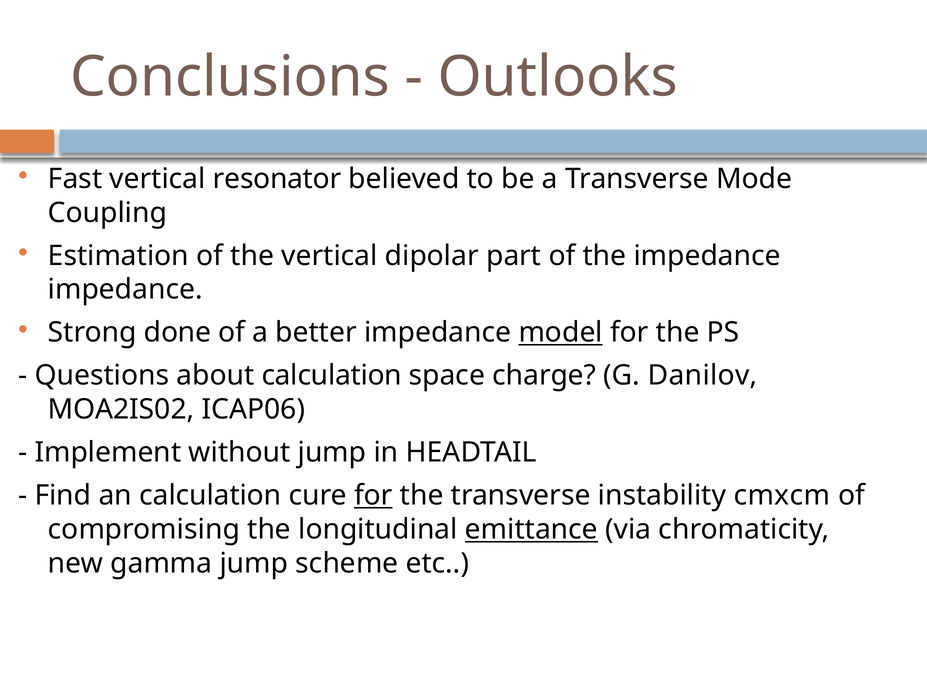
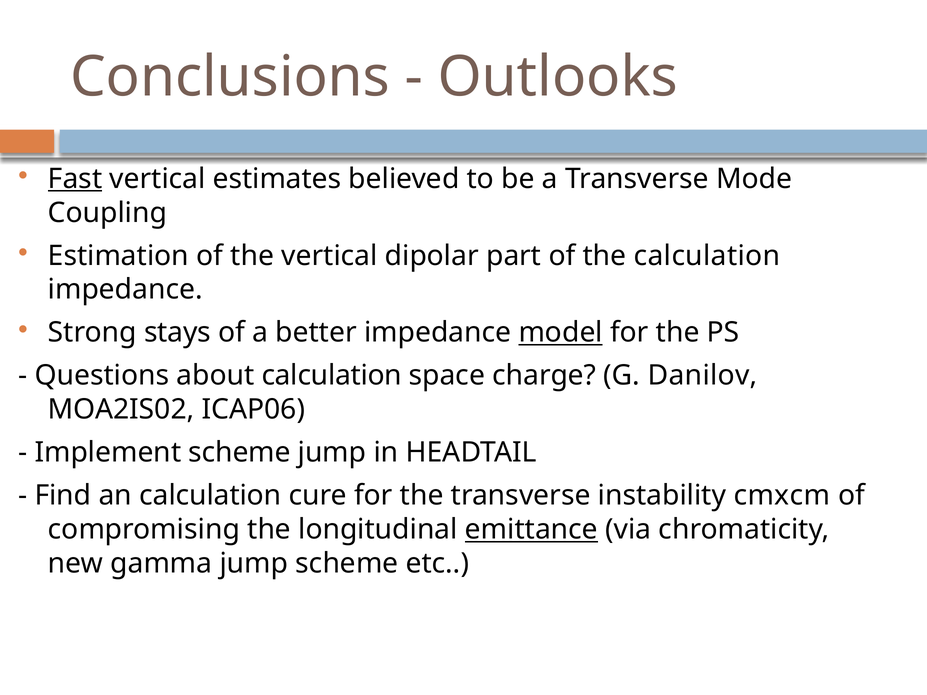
Fast underline: none -> present
resonator: resonator -> estimates
the impedance: impedance -> calculation
done: done -> stays
Implement without: without -> scheme
for at (373, 496) underline: present -> none
